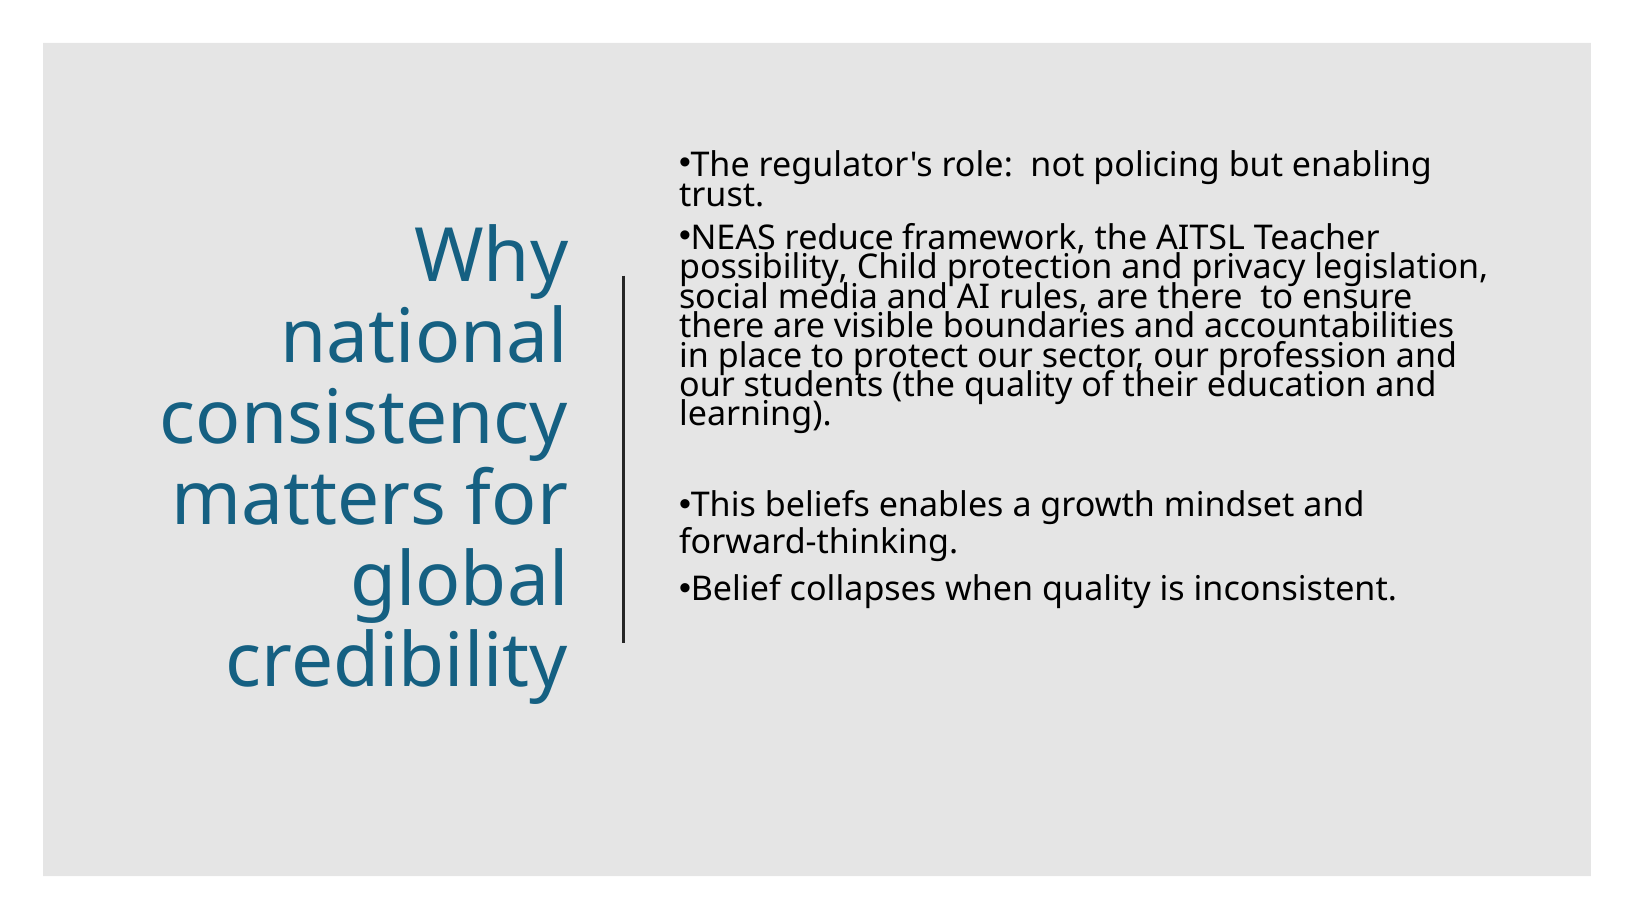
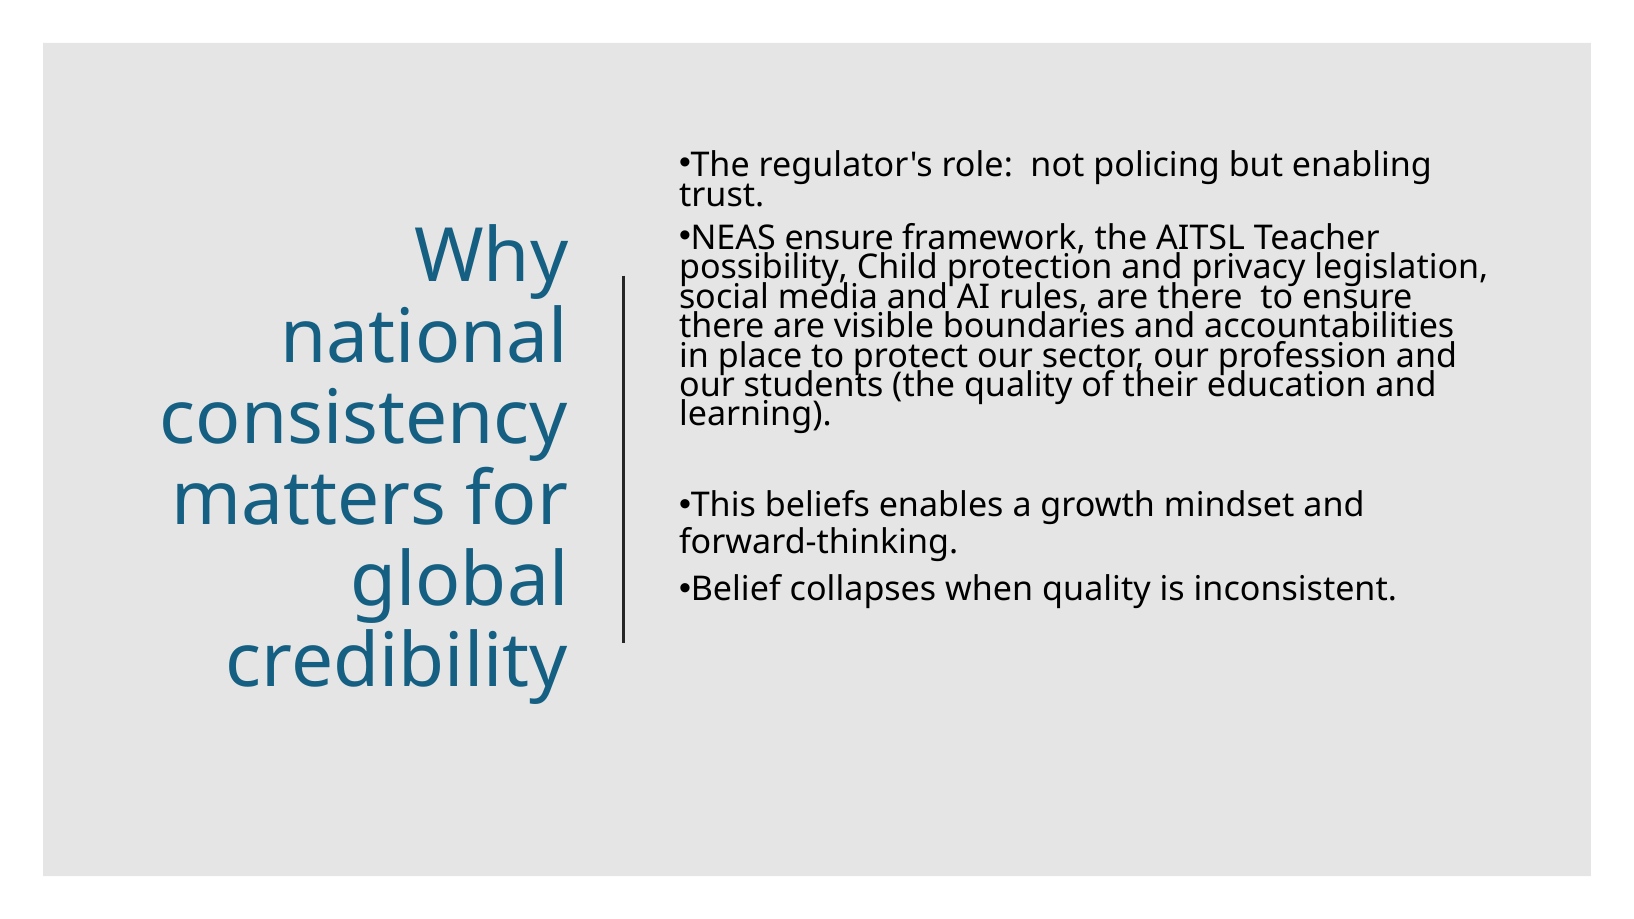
NEAS reduce: reduce -> ensure
